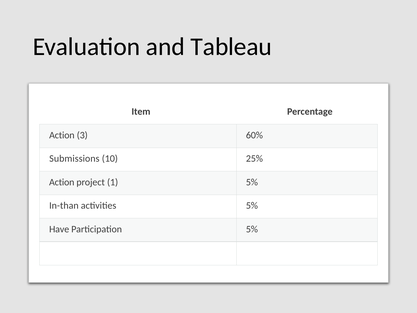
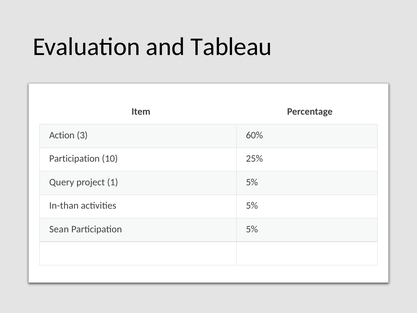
Submissions at (74, 159): Submissions -> Participation
Action at (62, 182): Action -> Query
Have: Have -> Sean
